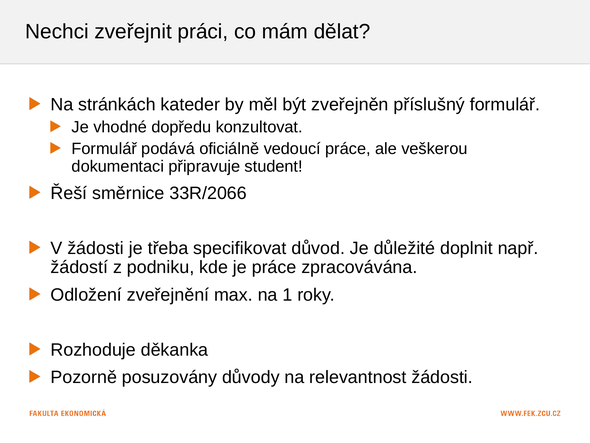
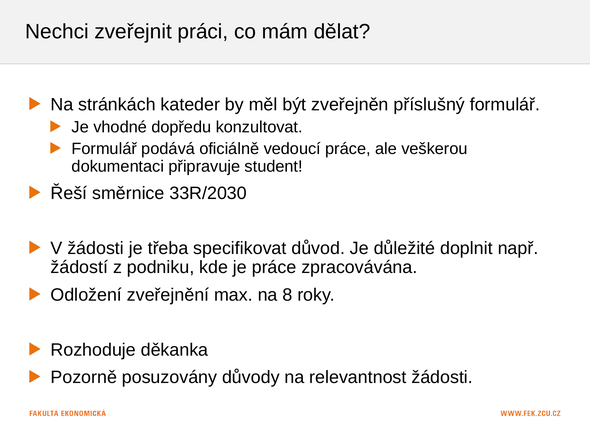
33R/2066: 33R/2066 -> 33R/2030
1: 1 -> 8
